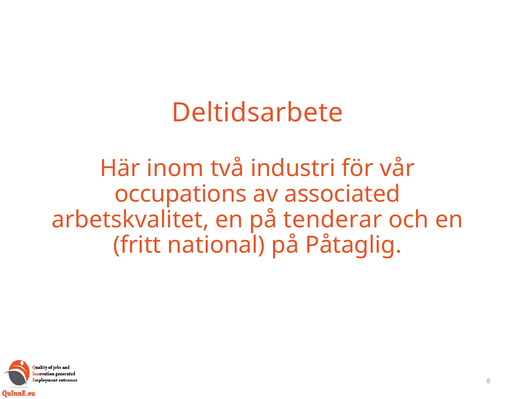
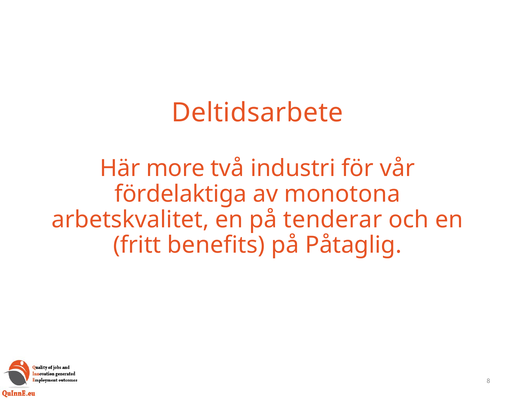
inom: inom -> more
occupations: occupations -> fördelaktiga
associated: associated -> monotona
national: national -> benefits
